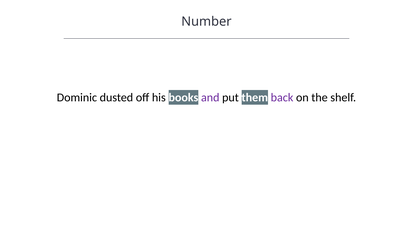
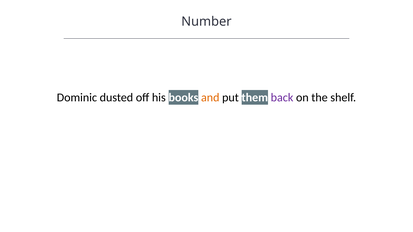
and colour: purple -> orange
